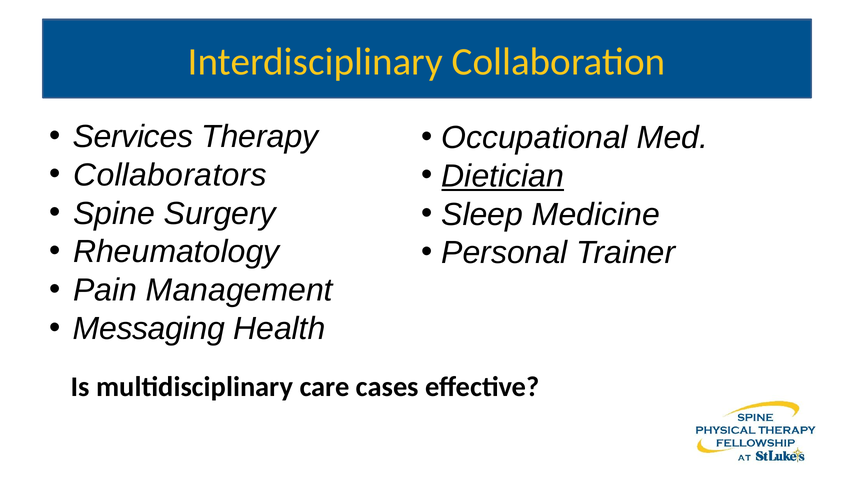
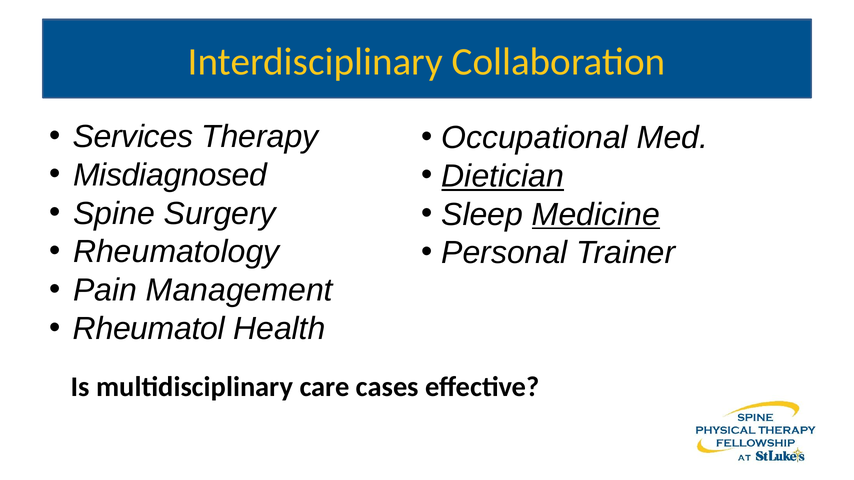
Collaborators: Collaborators -> Misdiagnosed
Medicine underline: none -> present
Messaging: Messaging -> Rheumatol
